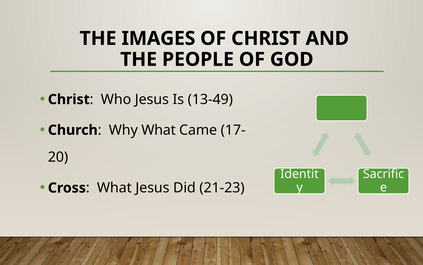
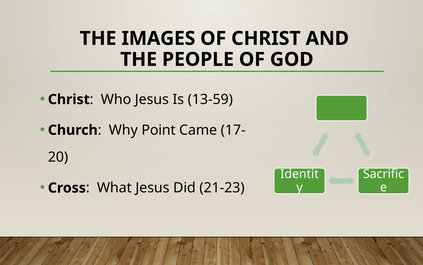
13-49: 13-49 -> 13-59
Why What: What -> Point
